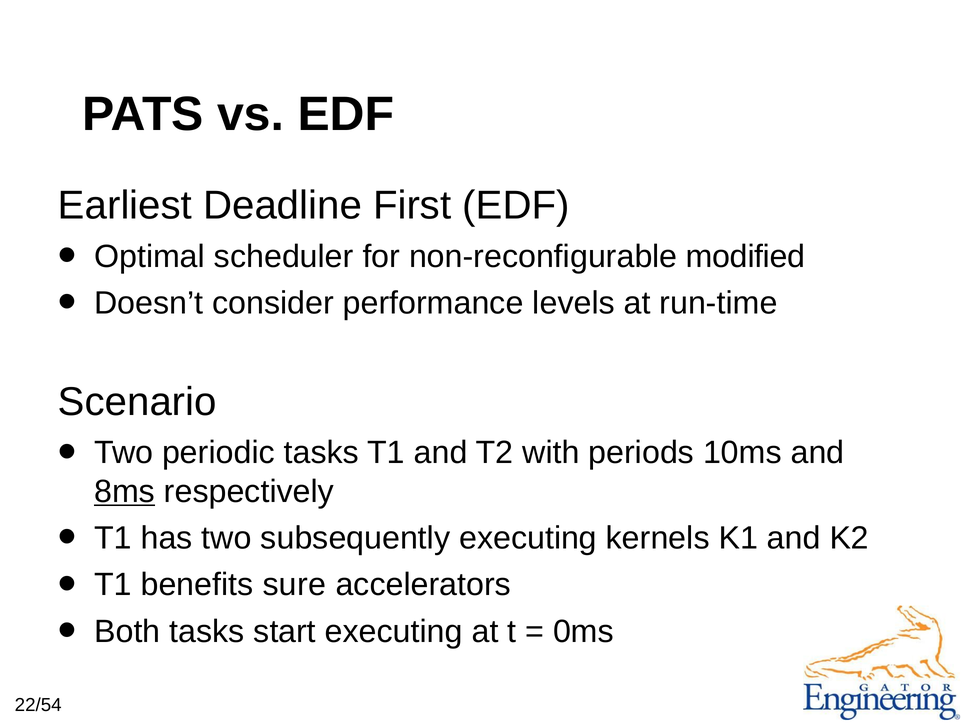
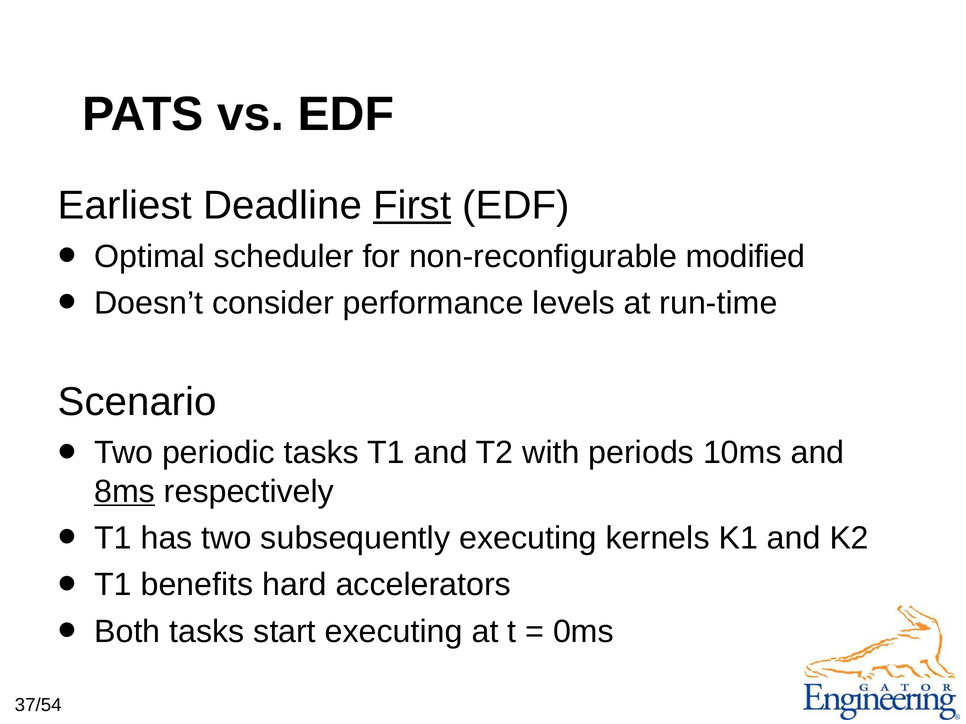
First underline: none -> present
sure: sure -> hard
22/54: 22/54 -> 37/54
